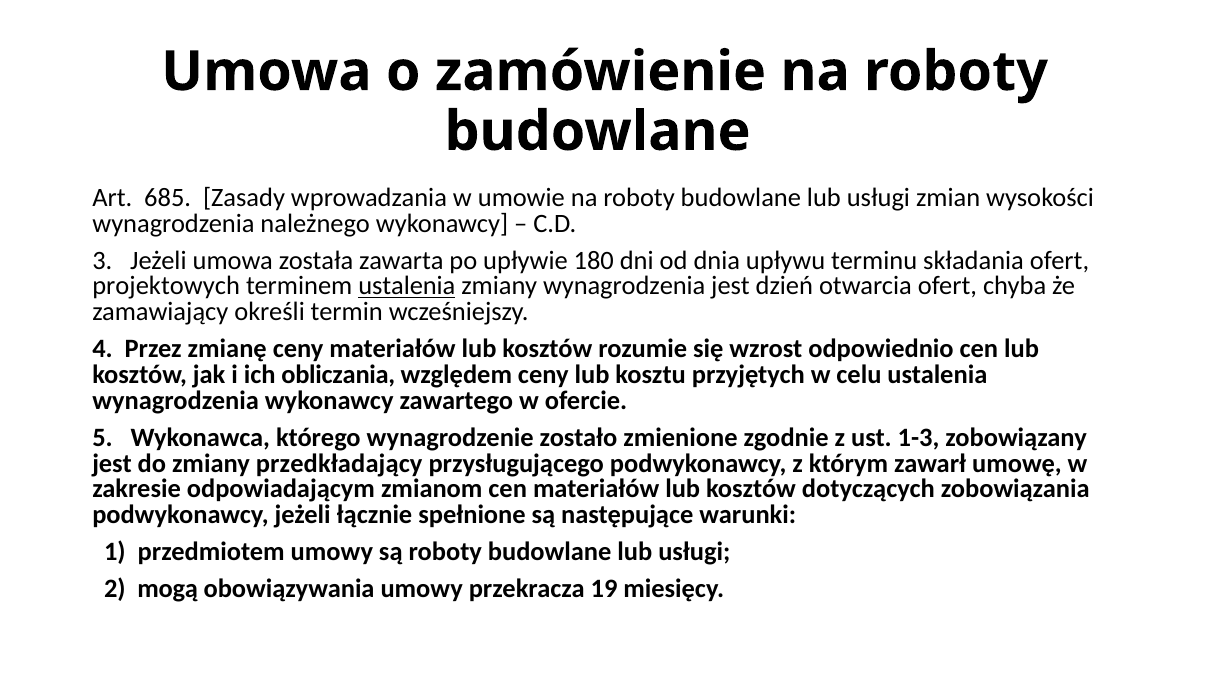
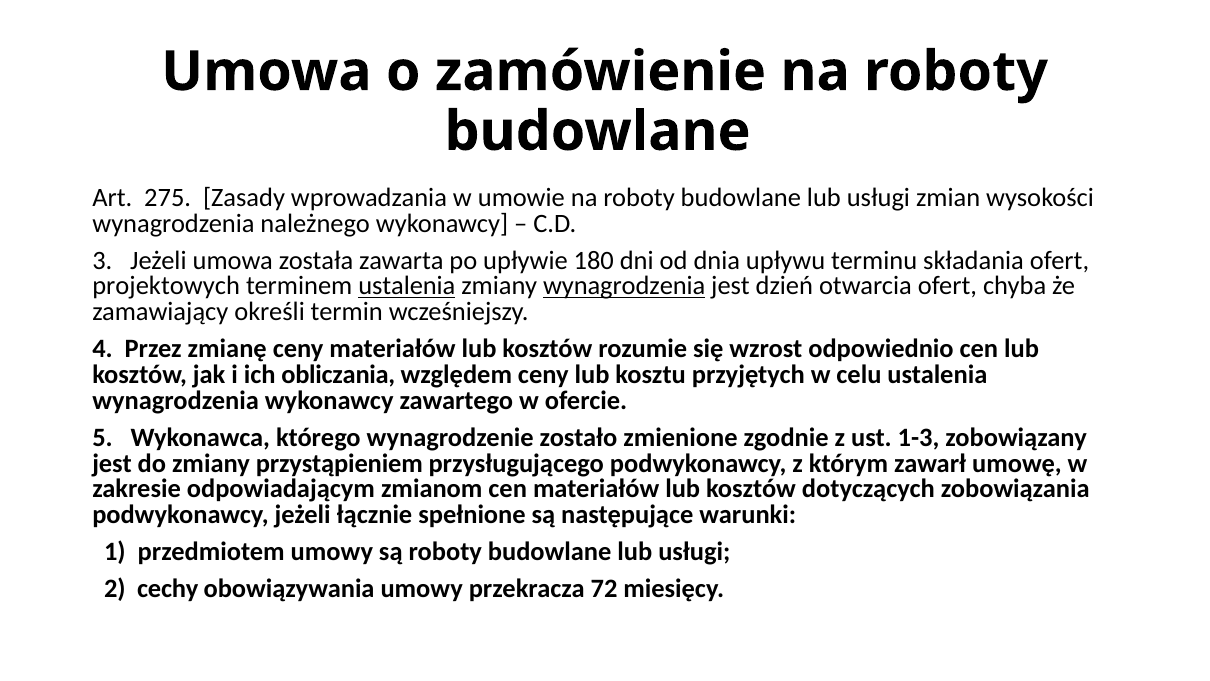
685: 685 -> 275
wynagrodzenia at (624, 286) underline: none -> present
przedkładający: przedkładający -> przystąpieniem
mogą: mogą -> cechy
19: 19 -> 72
